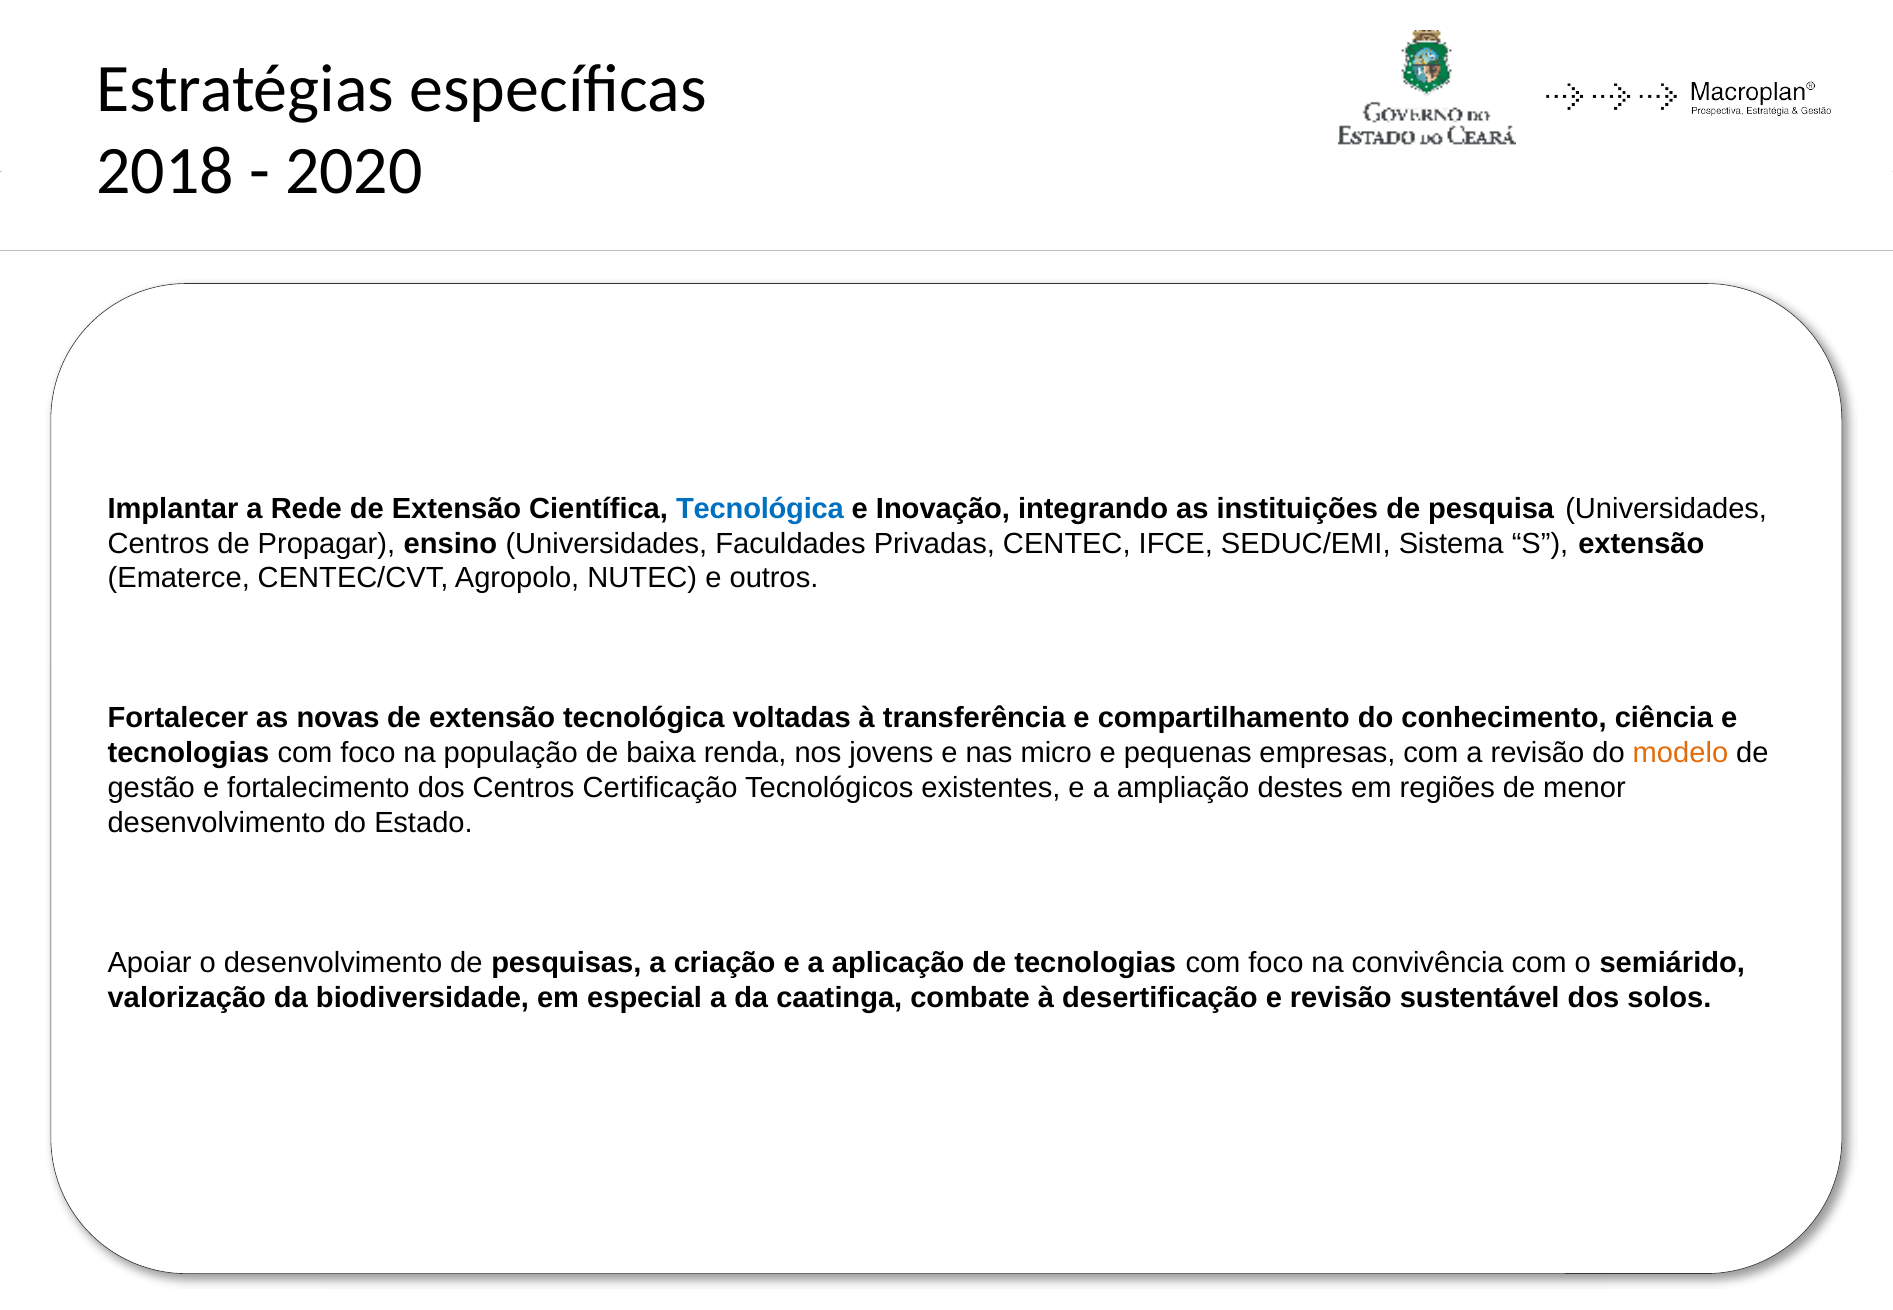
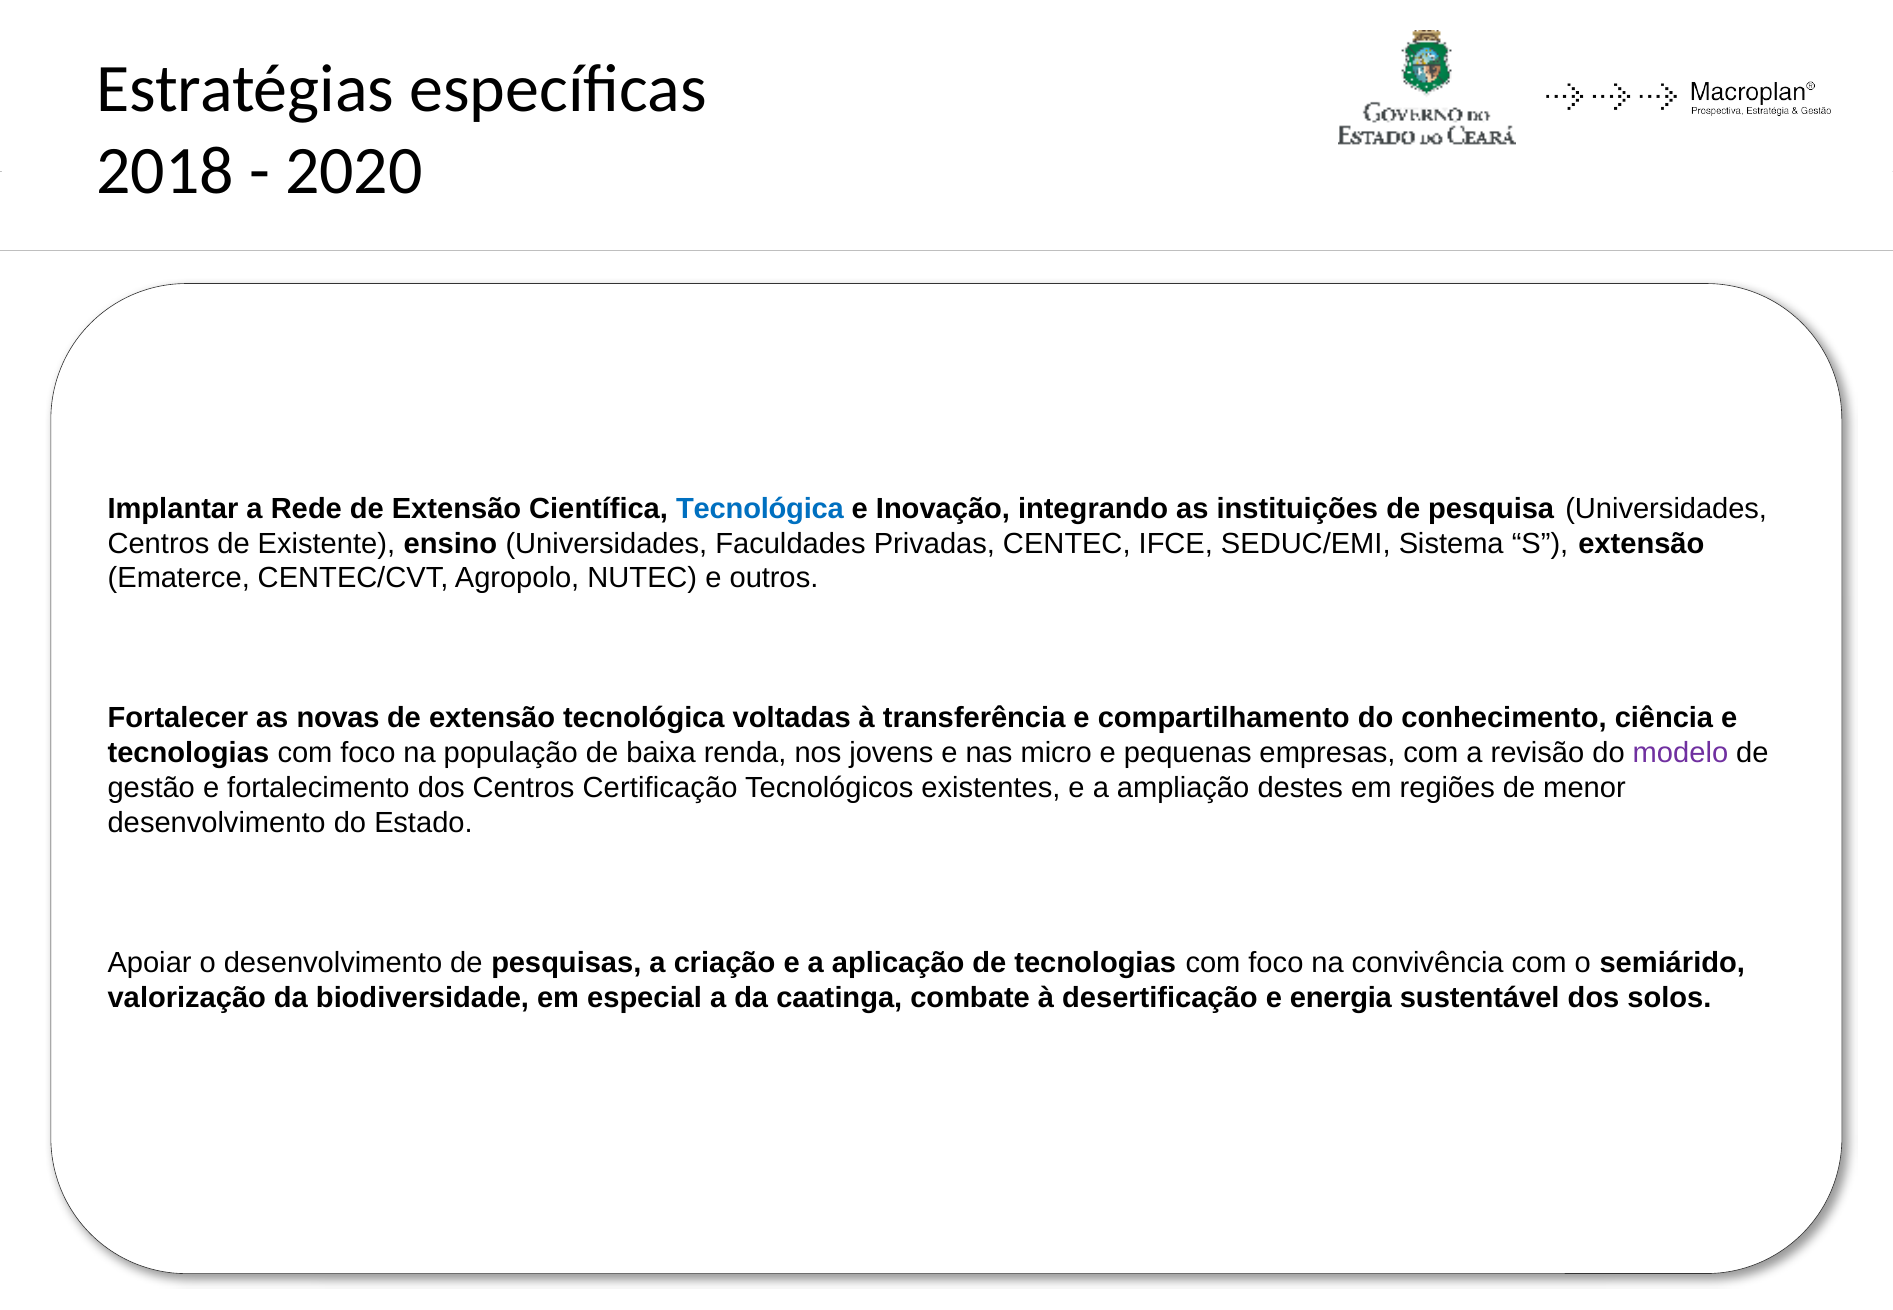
Propagar: Propagar -> Existente
modelo colour: orange -> purple
e revisão: revisão -> energia
